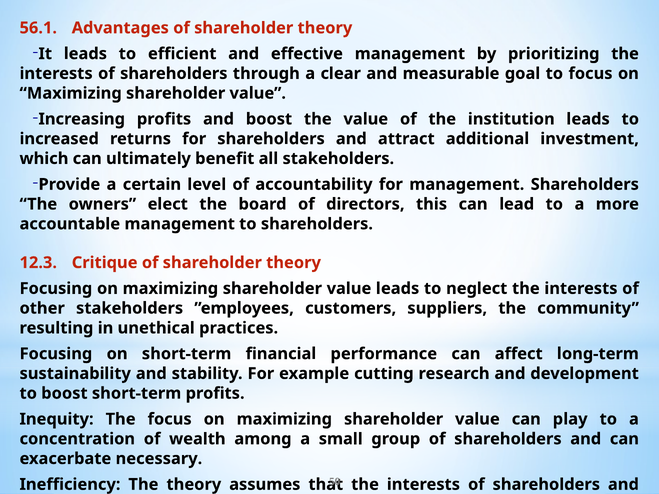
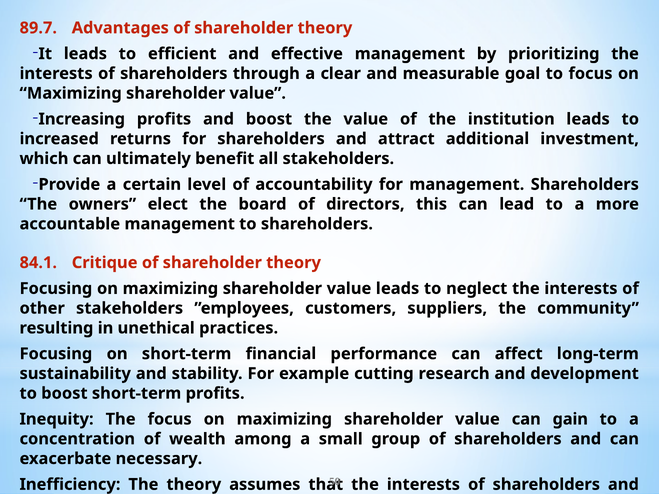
56.1: 56.1 -> 89.7
12.3: 12.3 -> 84.1
play: play -> gain
